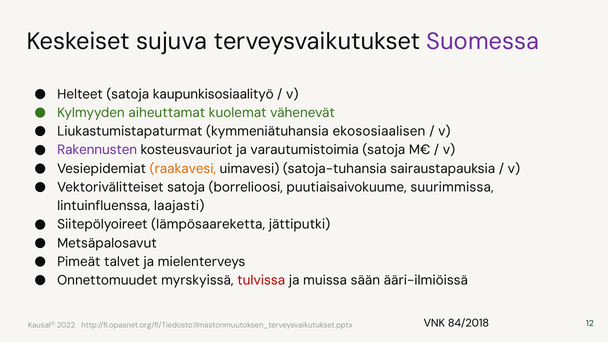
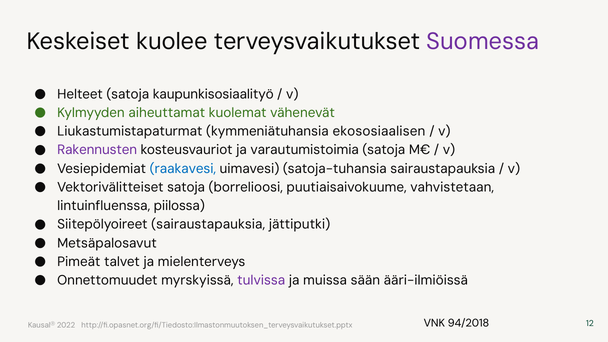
sujuva: sujuva -> kuolee
raakavesi colour: orange -> blue
suurimmissa: suurimmissa -> vahvistetaan
laajasti: laajasti -> piilossa
Siitepölyoireet lämpösaareketta: lämpösaareketta -> sairaustapauksia
tulvissa colour: red -> purple
84/2018: 84/2018 -> 94/2018
